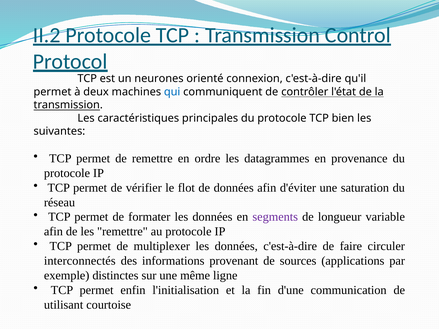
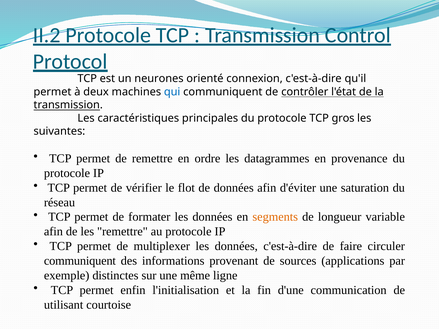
bien: bien -> gros
segments colour: purple -> orange
interconnectés at (80, 261): interconnectés -> communiquent
